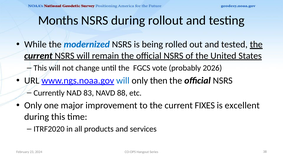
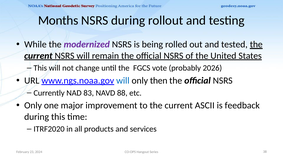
modernized colour: blue -> purple
FIXES: FIXES -> ASCII
excellent: excellent -> feedback
